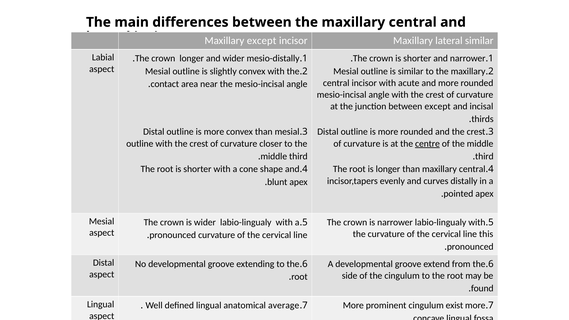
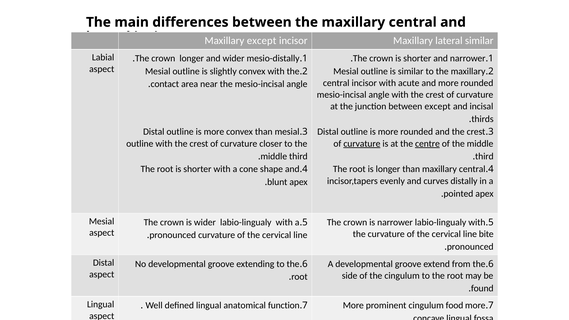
curvature at (362, 144) underline: none -> present
this: this -> bite
average: average -> function
exist: exist -> food
